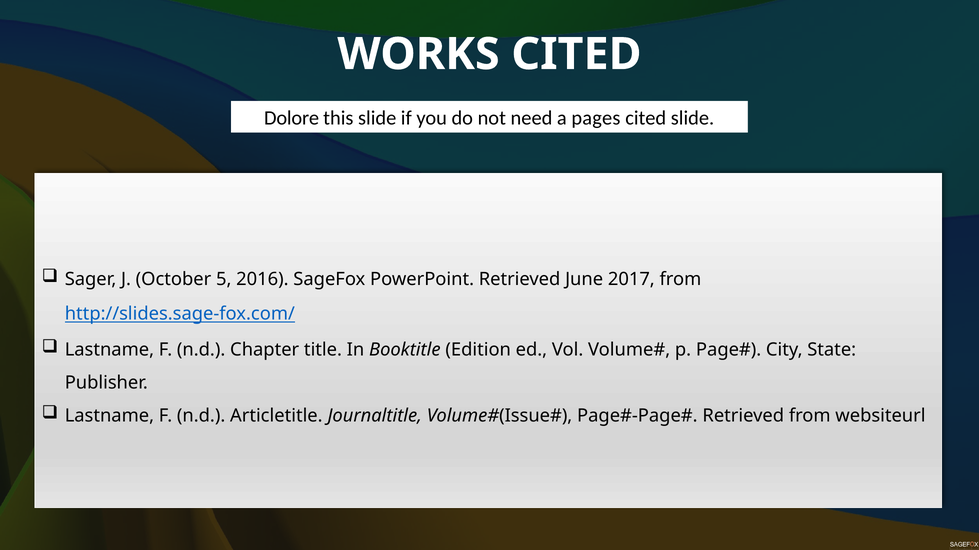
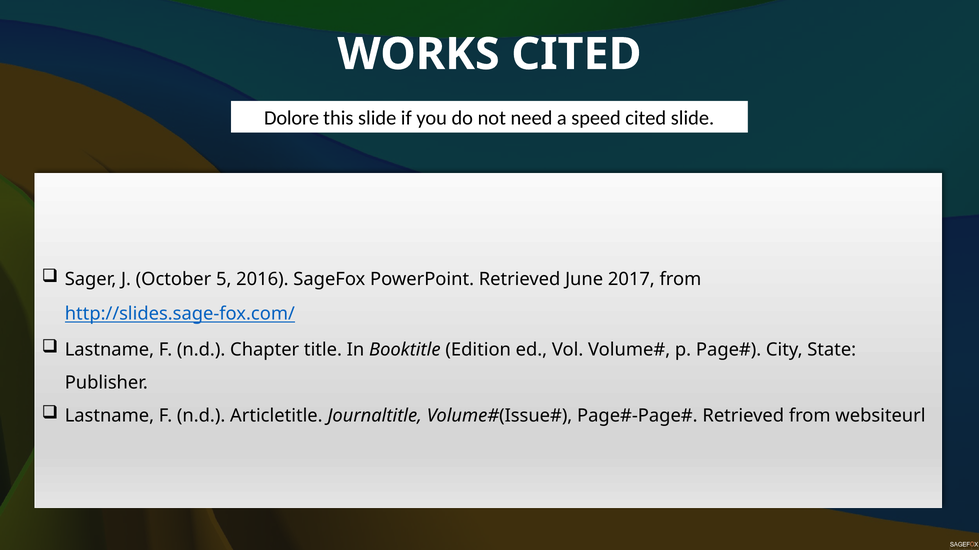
pages: pages -> speed
